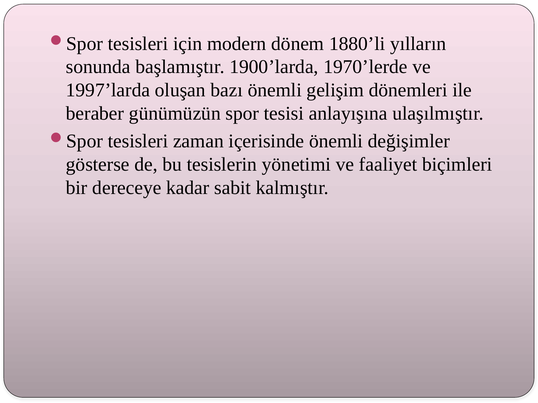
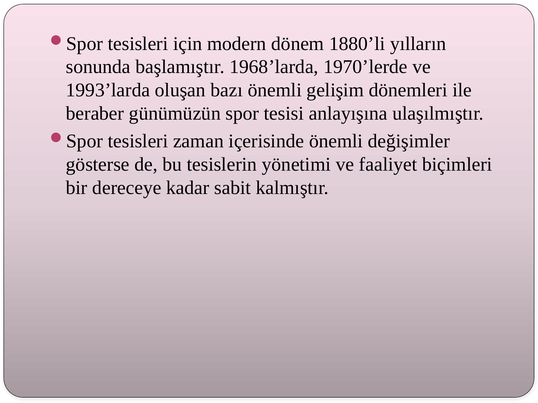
1900’larda: 1900’larda -> 1968’larda
1997’larda: 1997’larda -> 1993’larda
